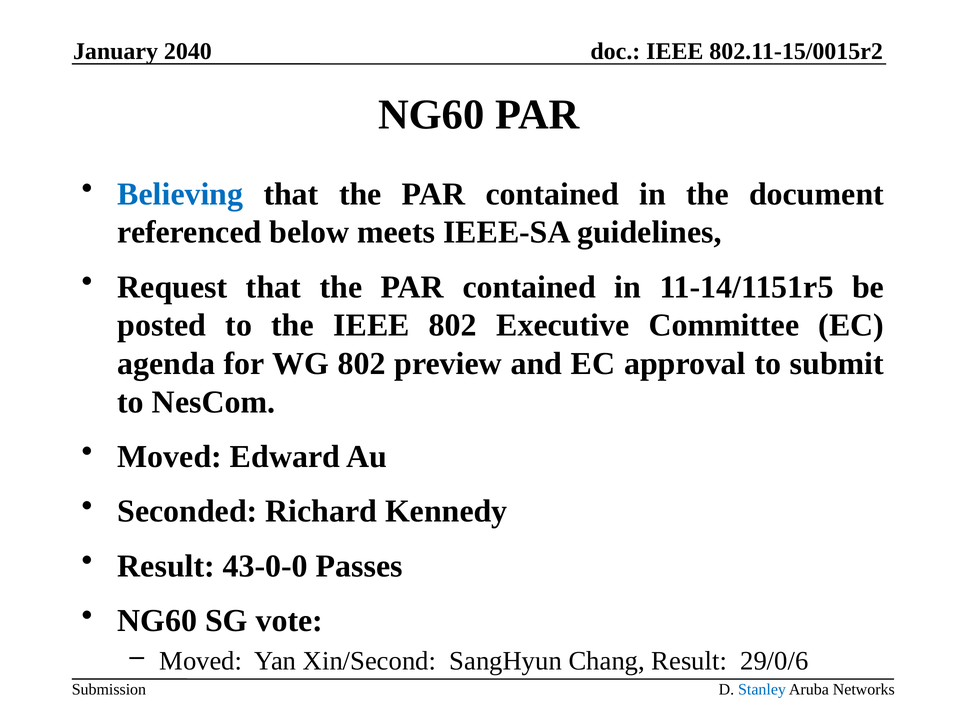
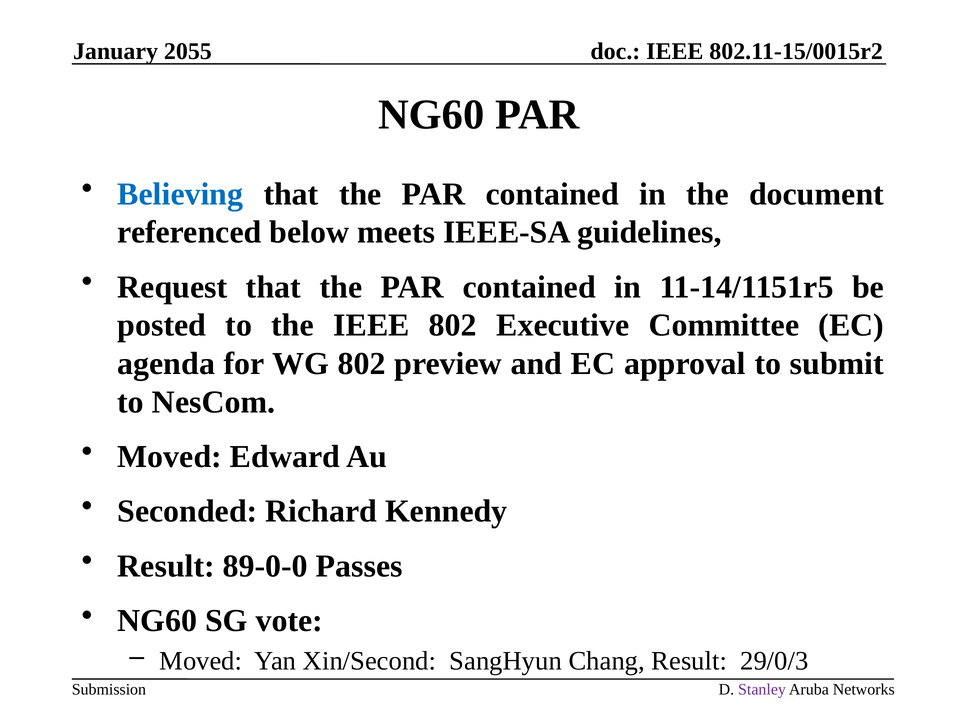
2040: 2040 -> 2055
43-0-0: 43-0-0 -> 89-0-0
29/0/6: 29/0/6 -> 29/0/3
Stanley colour: blue -> purple
